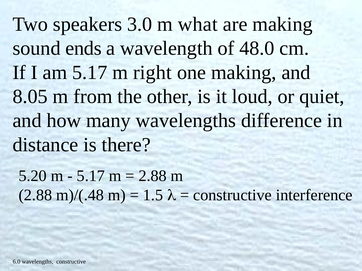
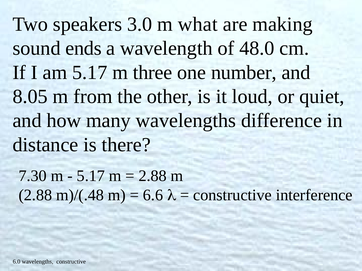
right: right -> three
one making: making -> number
5.20: 5.20 -> 7.30
1.5: 1.5 -> 6.6
